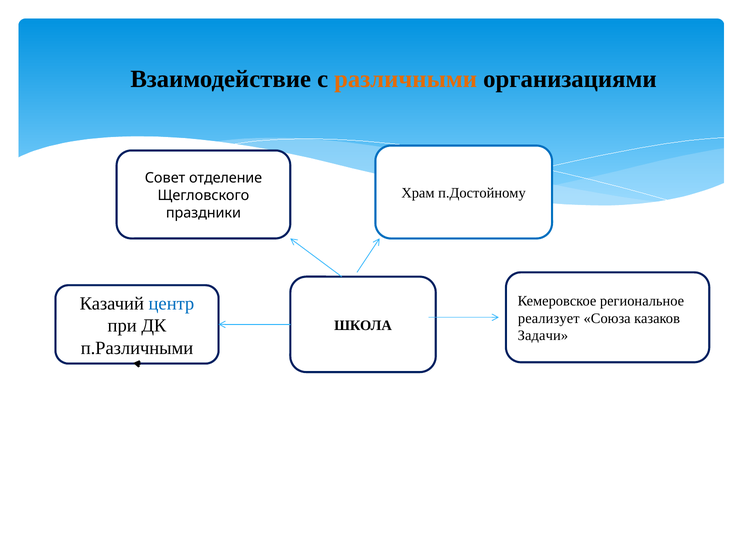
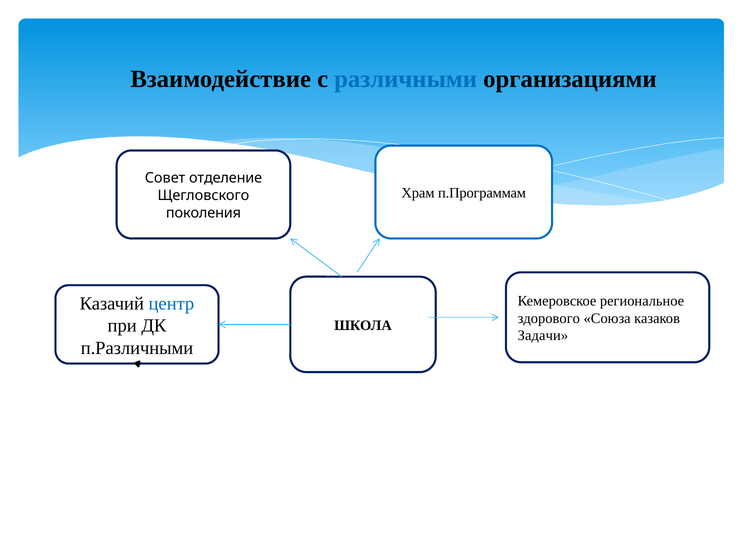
различными colour: orange -> blue
п.Достойному: п.Достойному -> п.Программам
праздники: праздники -> поколения
реализует: реализует -> здорового
